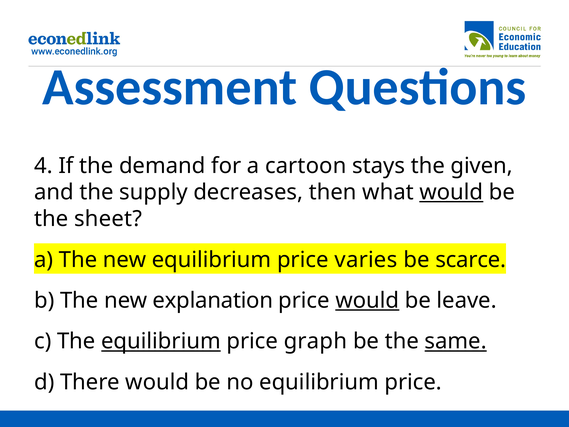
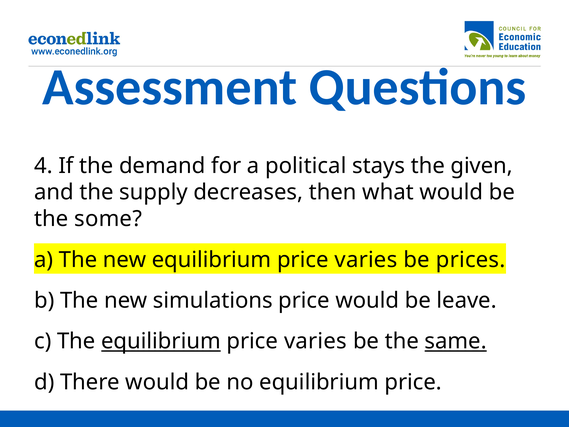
cartoon: cartoon -> political
would at (451, 192) underline: present -> none
sheet: sheet -> some
scarce: scarce -> prices
explanation: explanation -> simulations
would at (367, 300) underline: present -> none
graph at (315, 341): graph -> varies
